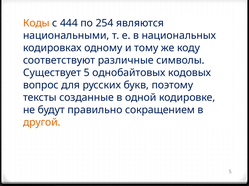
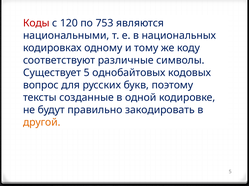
Коды colour: orange -> red
444: 444 -> 120
254: 254 -> 753
сокращением: сокращением -> закодировать
